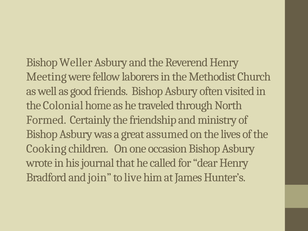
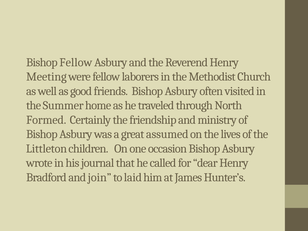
Bishop Weller: Weller -> Fellow
Colonial: Colonial -> Summer
Cooking: Cooking -> Littleton
live: live -> laid
